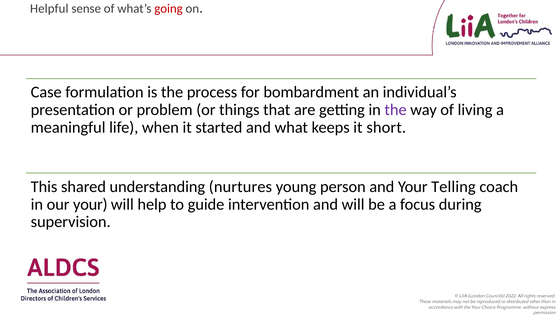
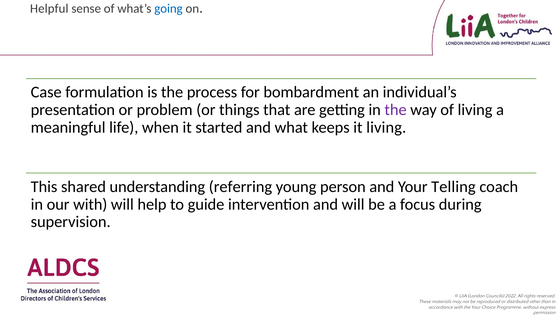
going colour: red -> blue
it short: short -> living
nurtures: nurtures -> referring
our your: your -> with
